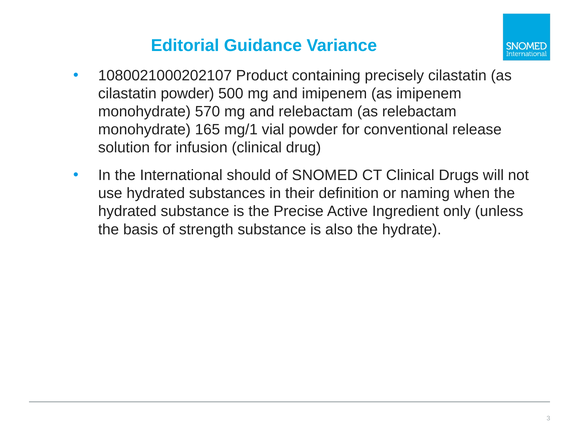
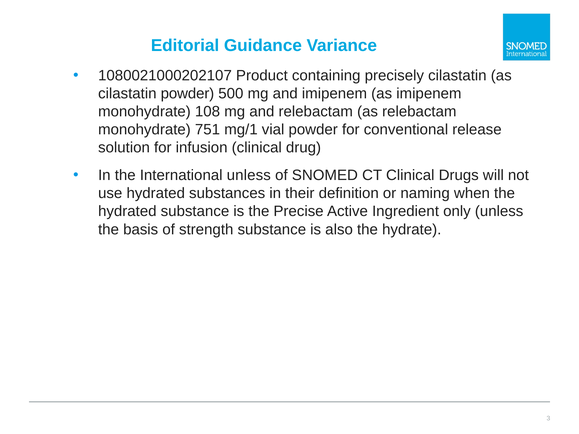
570: 570 -> 108
165: 165 -> 751
International should: should -> unless
